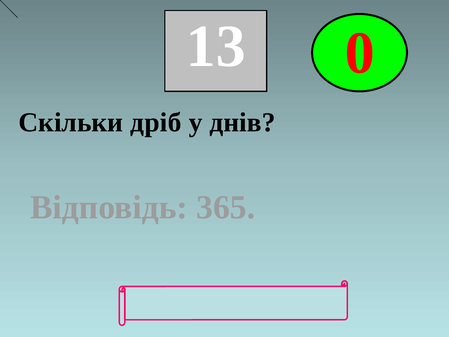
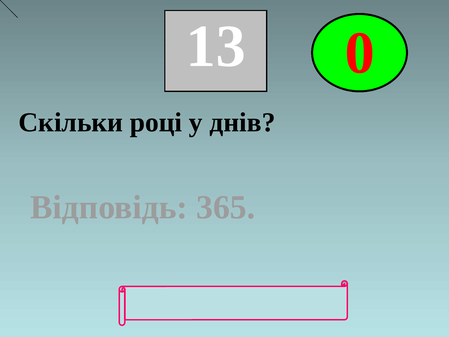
дріб: дріб -> році
